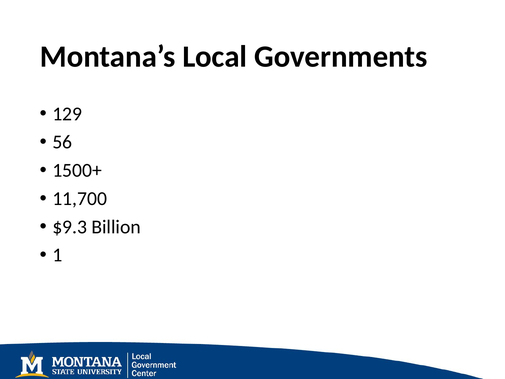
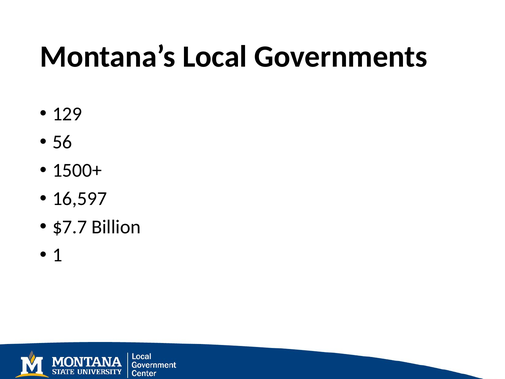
11,700: 11,700 -> 16,597
$9.3: $9.3 -> $7.7
